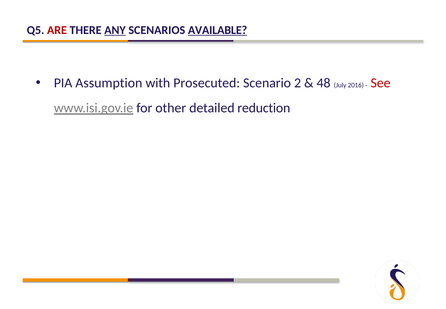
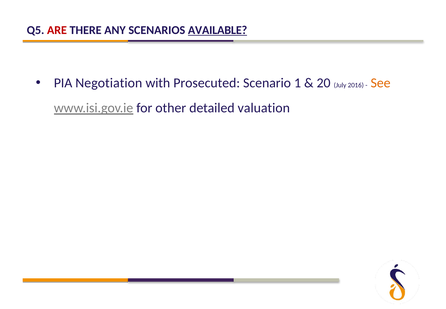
ANY underline: present -> none
Assumption: Assumption -> Negotiation
2: 2 -> 1
48: 48 -> 20
See colour: red -> orange
reduction: reduction -> valuation
